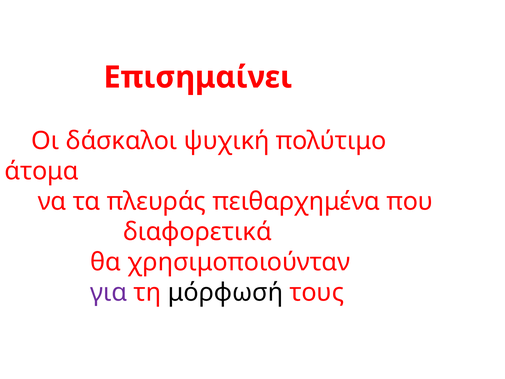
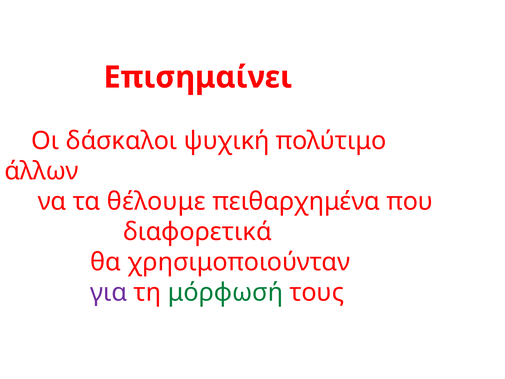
άτομα: άτομα -> άλλων
πλευράς: πλευράς -> θέλουμε
μόρφωσή colour: black -> green
